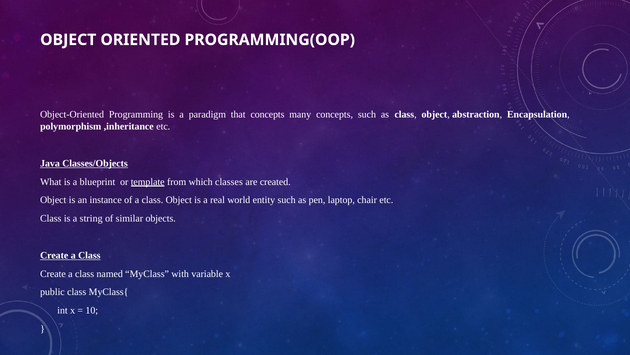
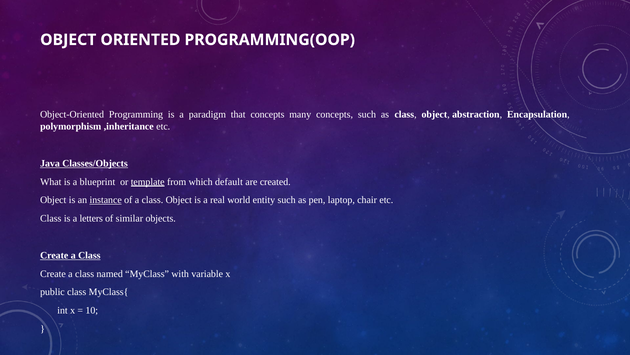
classes: classes -> default
instance underline: none -> present
string: string -> letters
